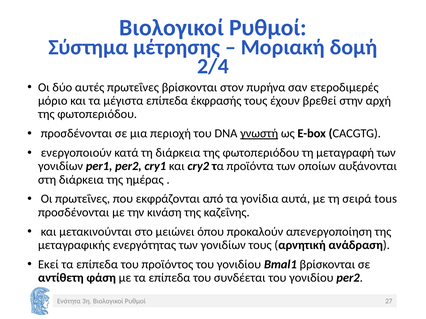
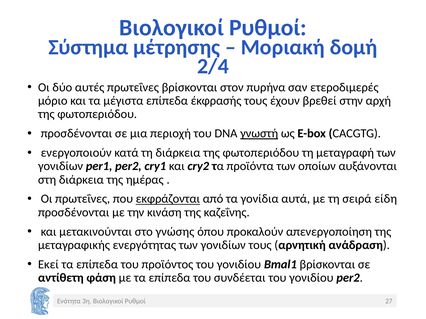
εκφράζονται underline: none -> present
tous: tous -> είδη
μειώνει: μειώνει -> γνώσης
